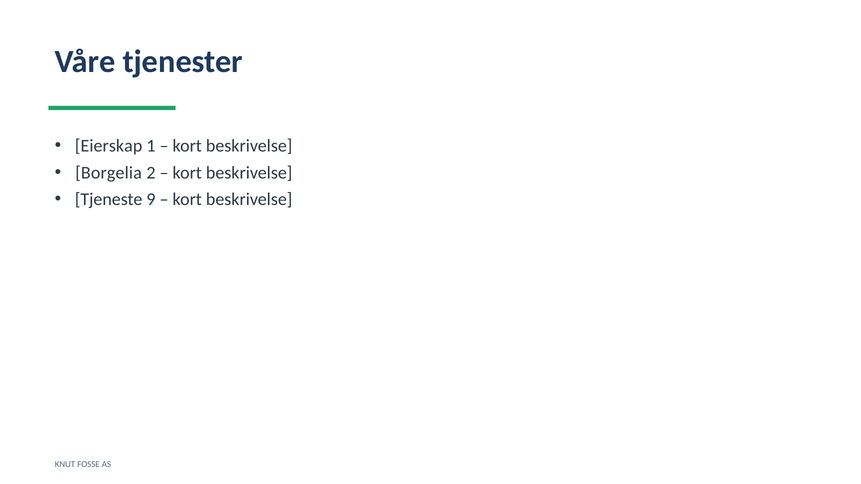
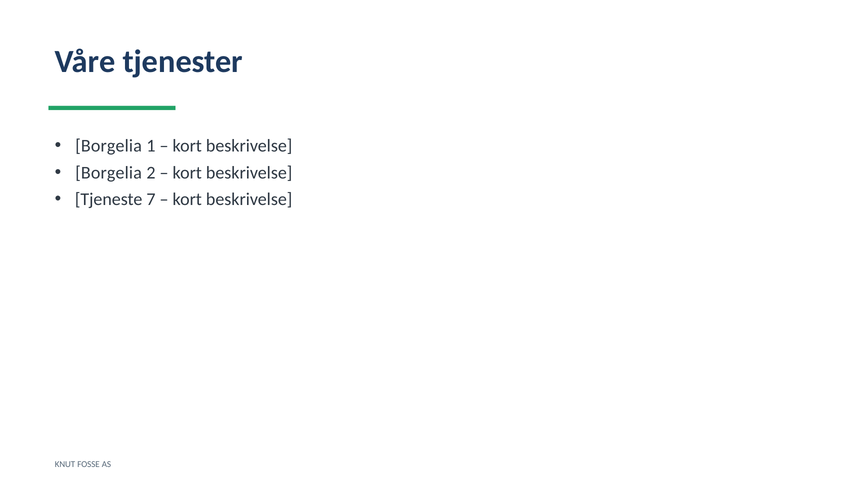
Eierskap at (109, 146): Eierskap -> Borgelia
9: 9 -> 7
